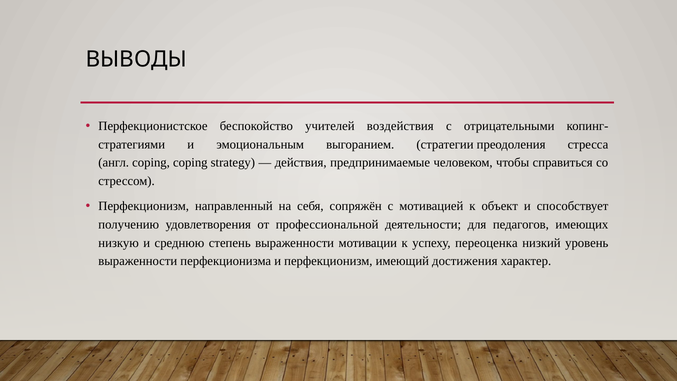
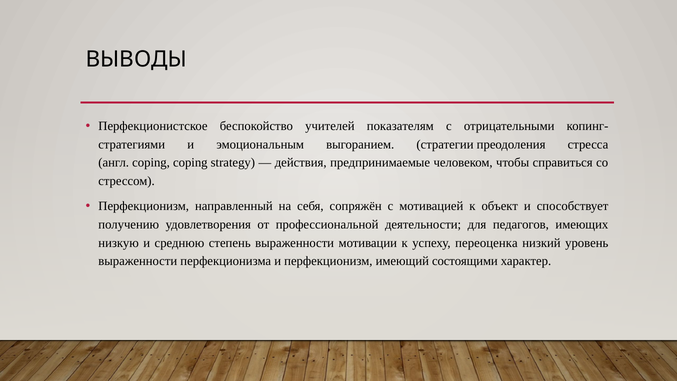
воздействия: воздействия -> показателям
достижения: достижения -> состоящими
